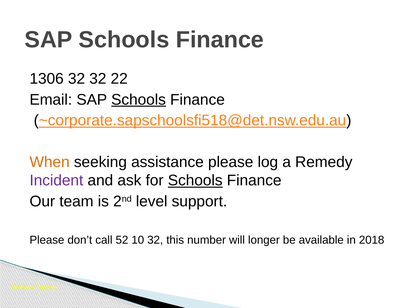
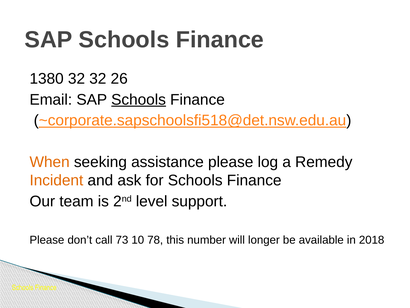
1306: 1306 -> 1380
22: 22 -> 26
Incident colour: purple -> orange
Schools at (195, 180) underline: present -> none
52: 52 -> 73
10 32: 32 -> 78
